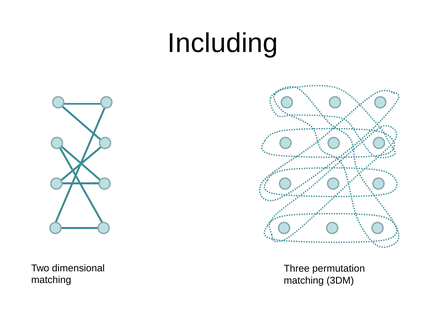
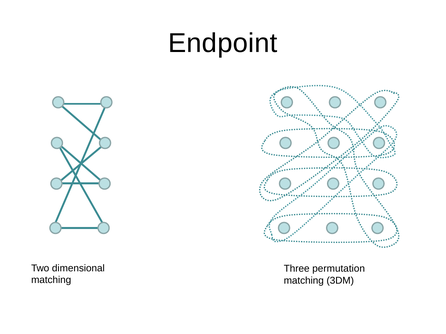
Including: Including -> Endpoint
